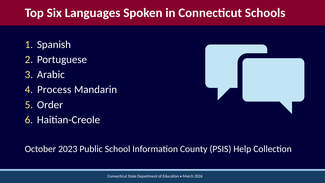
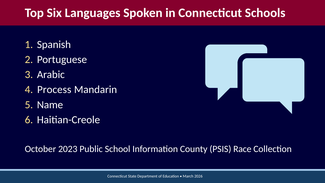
Order: Order -> Name
Help: Help -> Race
